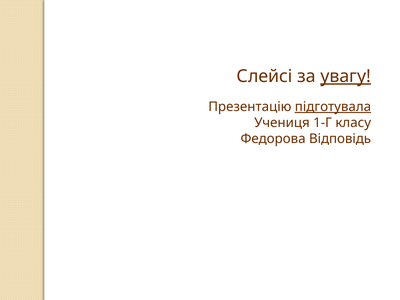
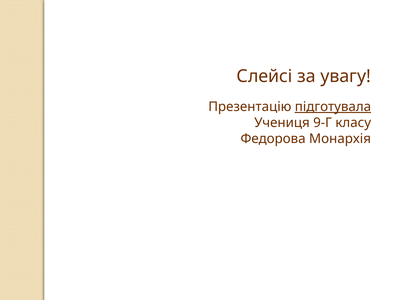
увагу underline: present -> none
1-Г: 1-Г -> 9-Г
Відповідь: Відповідь -> Монархія
